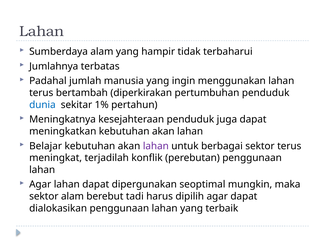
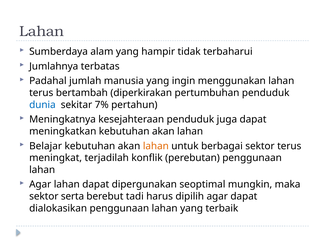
1%: 1% -> 7%
lahan at (156, 146) colour: purple -> orange
sektor alam: alam -> serta
